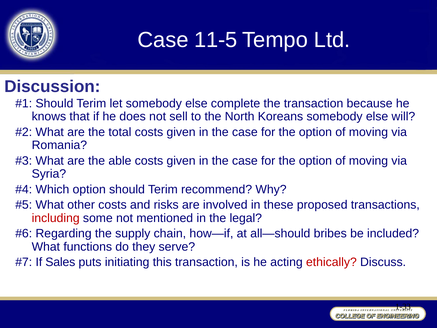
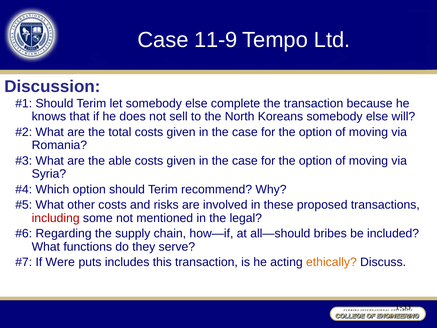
11-5: 11-5 -> 11-9
Sales: Sales -> Were
initiating: initiating -> includes
ethically colour: red -> orange
